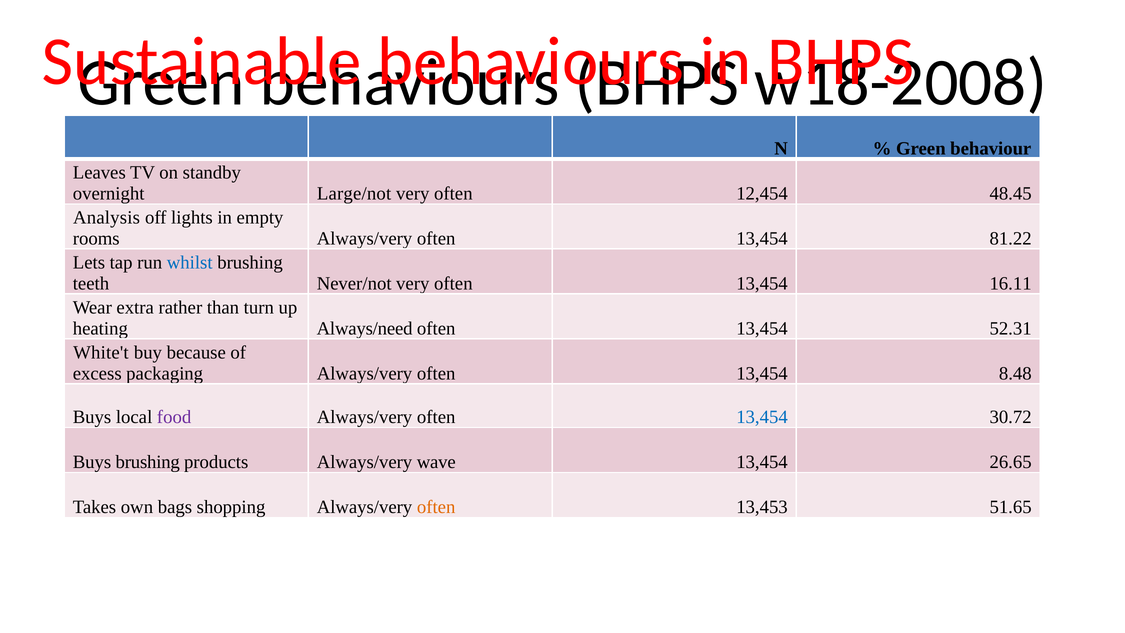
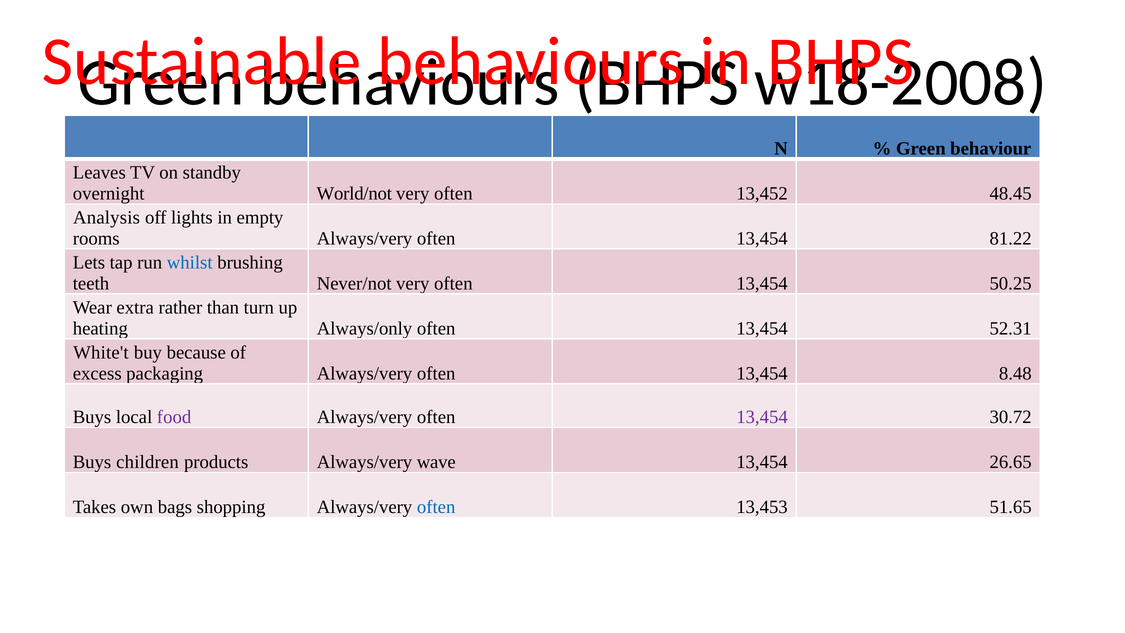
Large/not: Large/not -> World/not
12,454: 12,454 -> 13,452
16.11: 16.11 -> 50.25
Always/need: Always/need -> Always/only
13,454 at (762, 417) colour: blue -> purple
Buys brushing: brushing -> children
often at (436, 507) colour: orange -> blue
